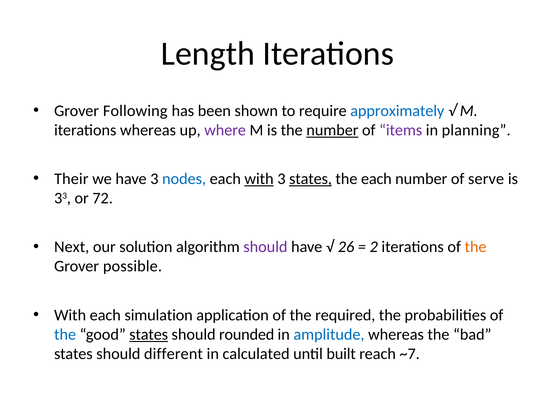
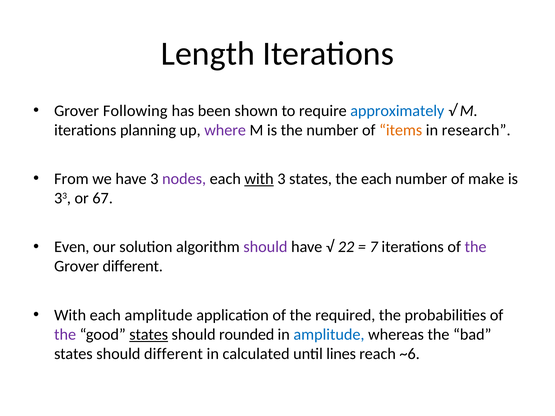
iterations whereas: whereas -> planning
number at (332, 130) underline: present -> none
items colour: purple -> orange
planning: planning -> research
Their: Their -> From
nodes colour: blue -> purple
states at (311, 179) underline: present -> none
serve: serve -> make
72: 72 -> 67
Next: Next -> Even
26: 26 -> 22
2: 2 -> 7
the at (476, 247) colour: orange -> purple
Grover possible: possible -> different
each simulation: simulation -> amplitude
the at (65, 335) colour: blue -> purple
built: built -> lines
~7: ~7 -> ~6
